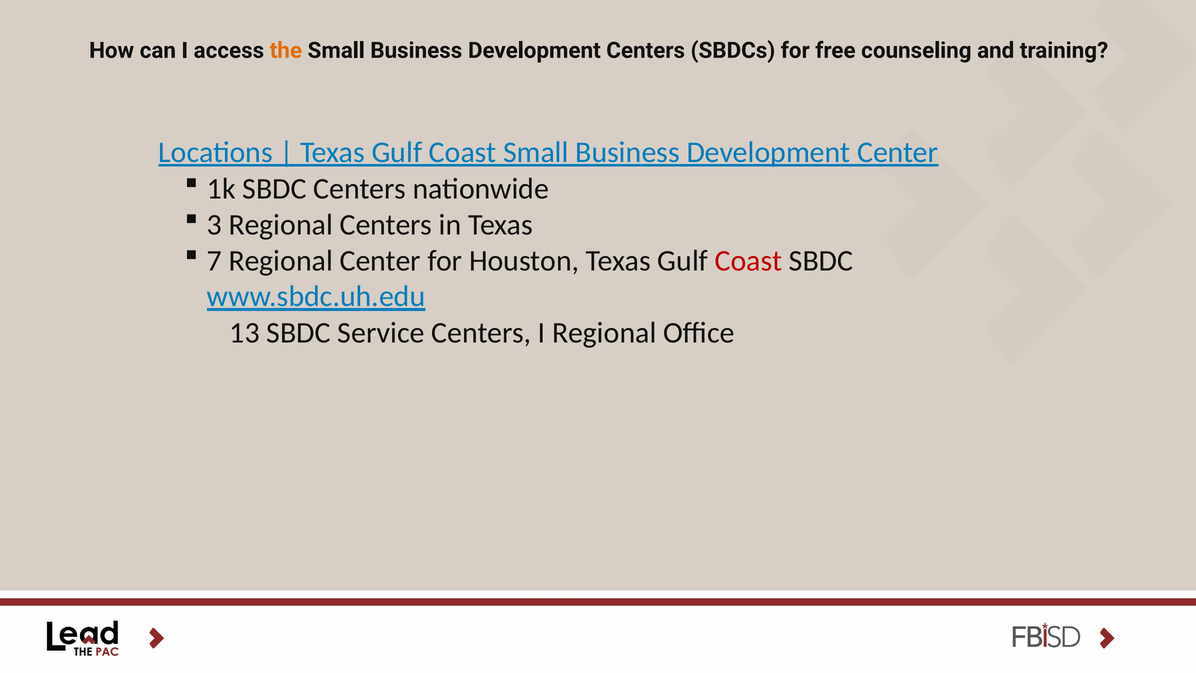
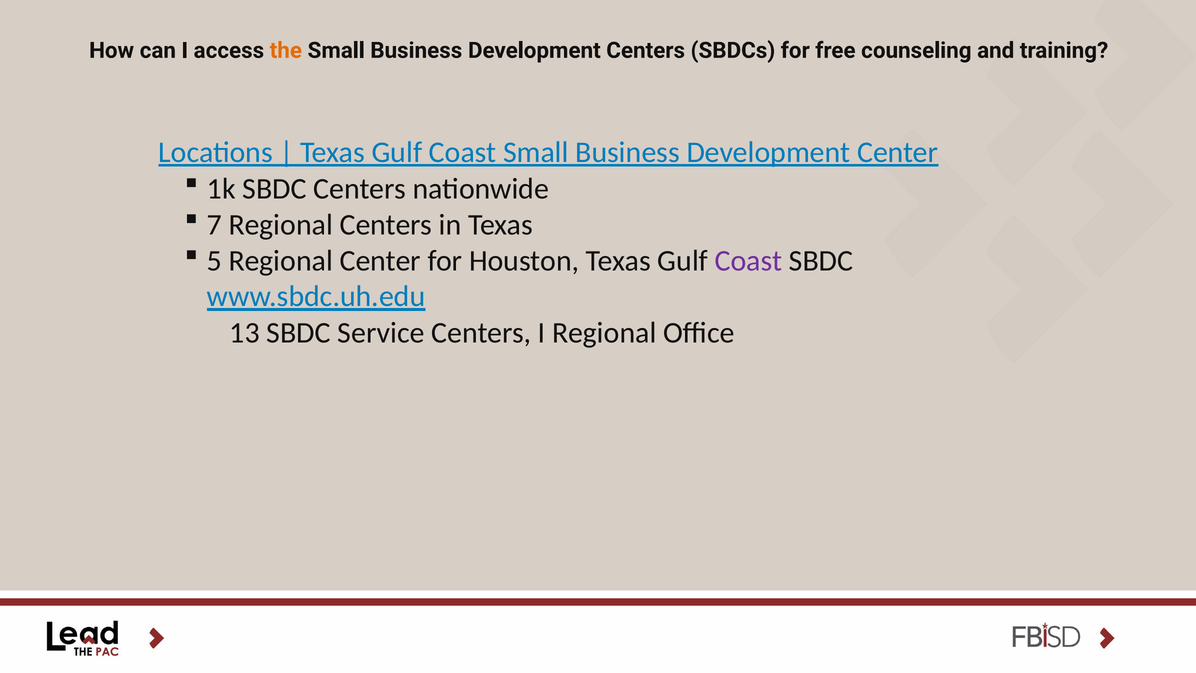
3: 3 -> 7
7: 7 -> 5
Coast at (748, 261) colour: red -> purple
